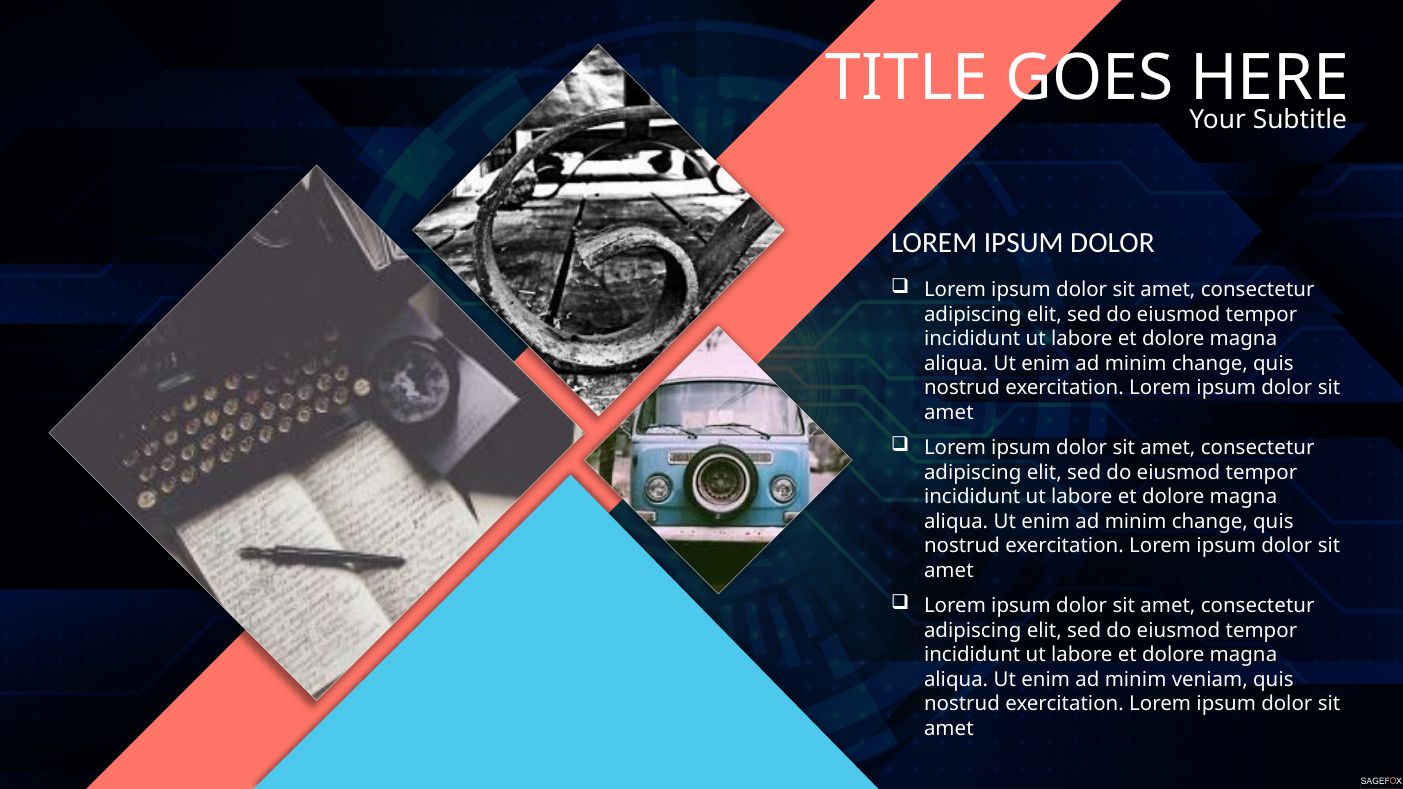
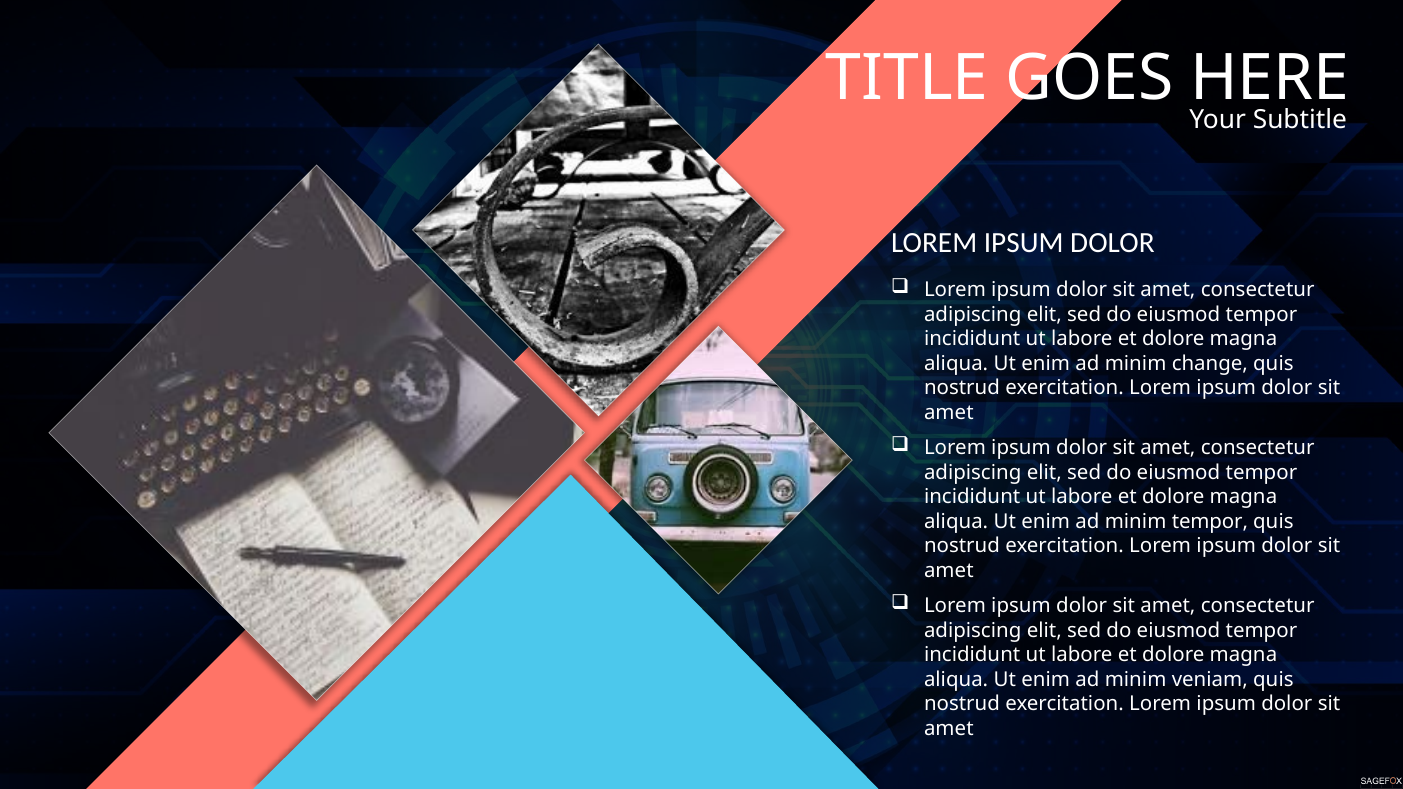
change at (1210, 522): change -> tempor
